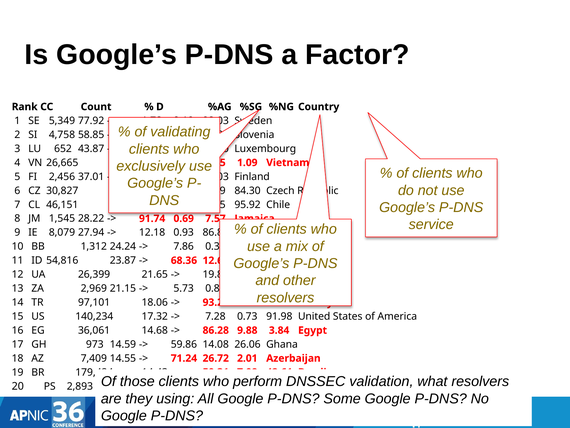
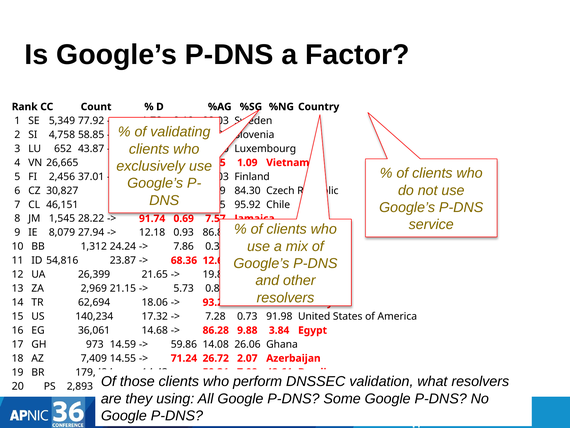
97,101: 97,101 -> 62,694
2.01: 2.01 -> 2.07
